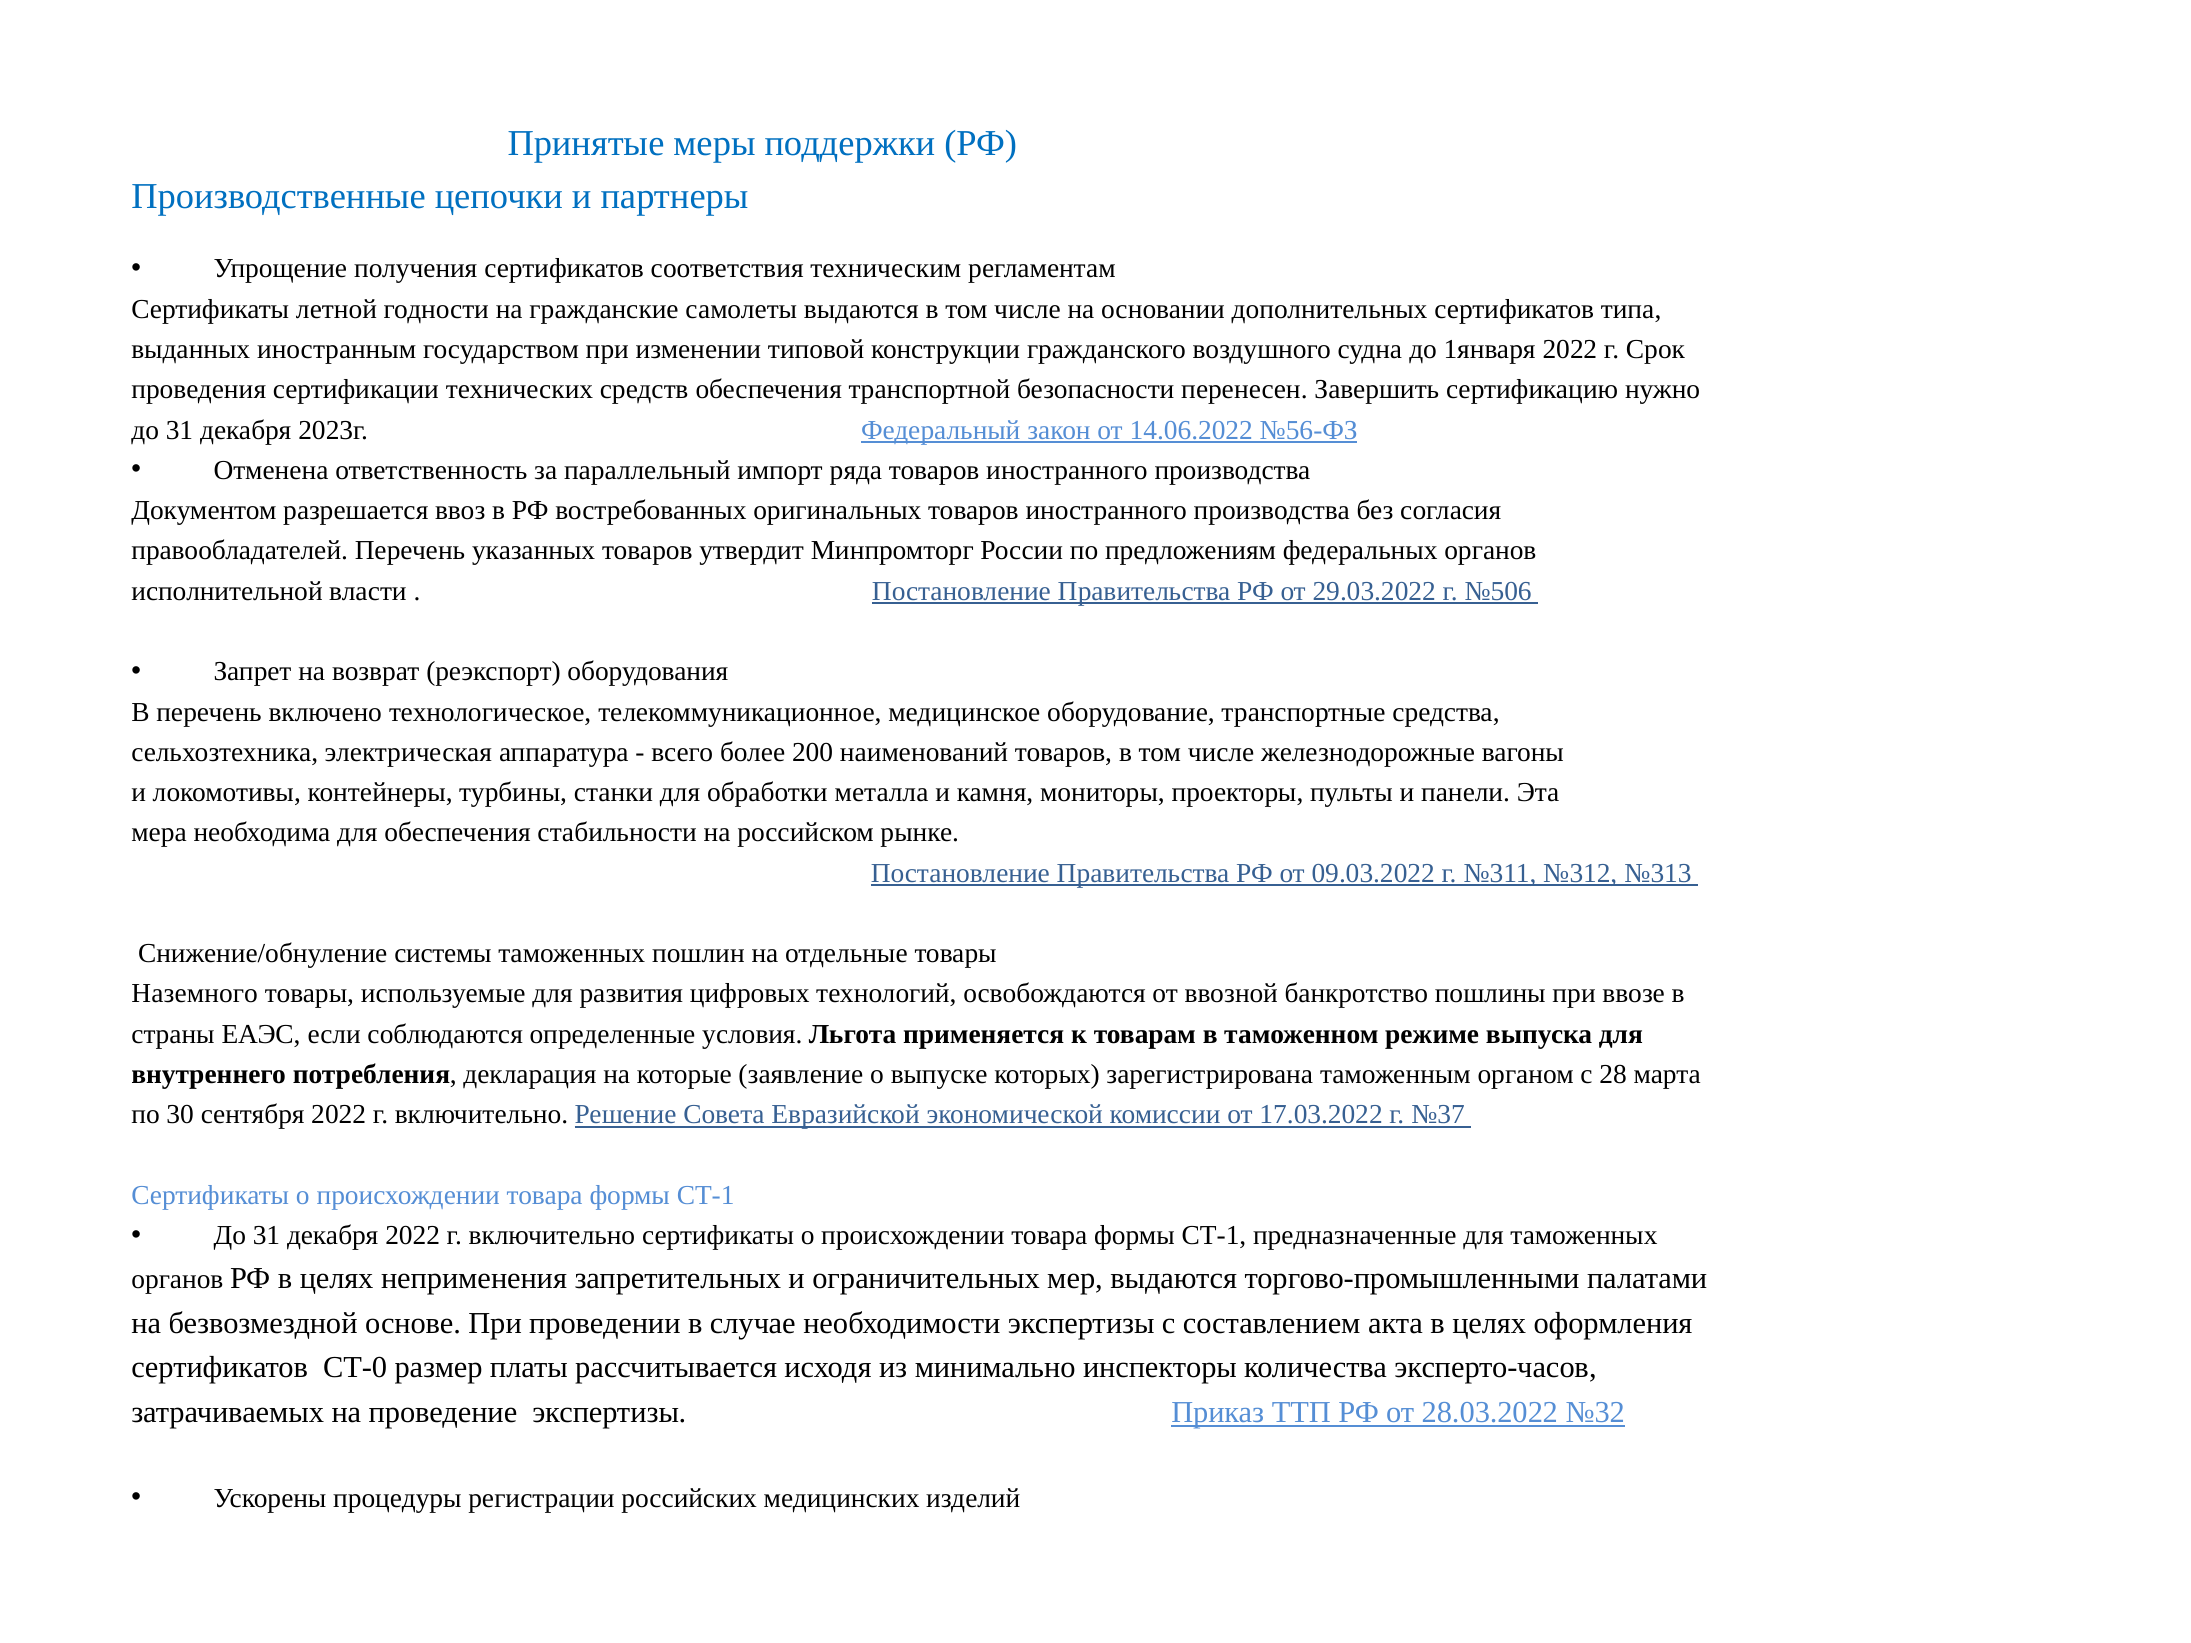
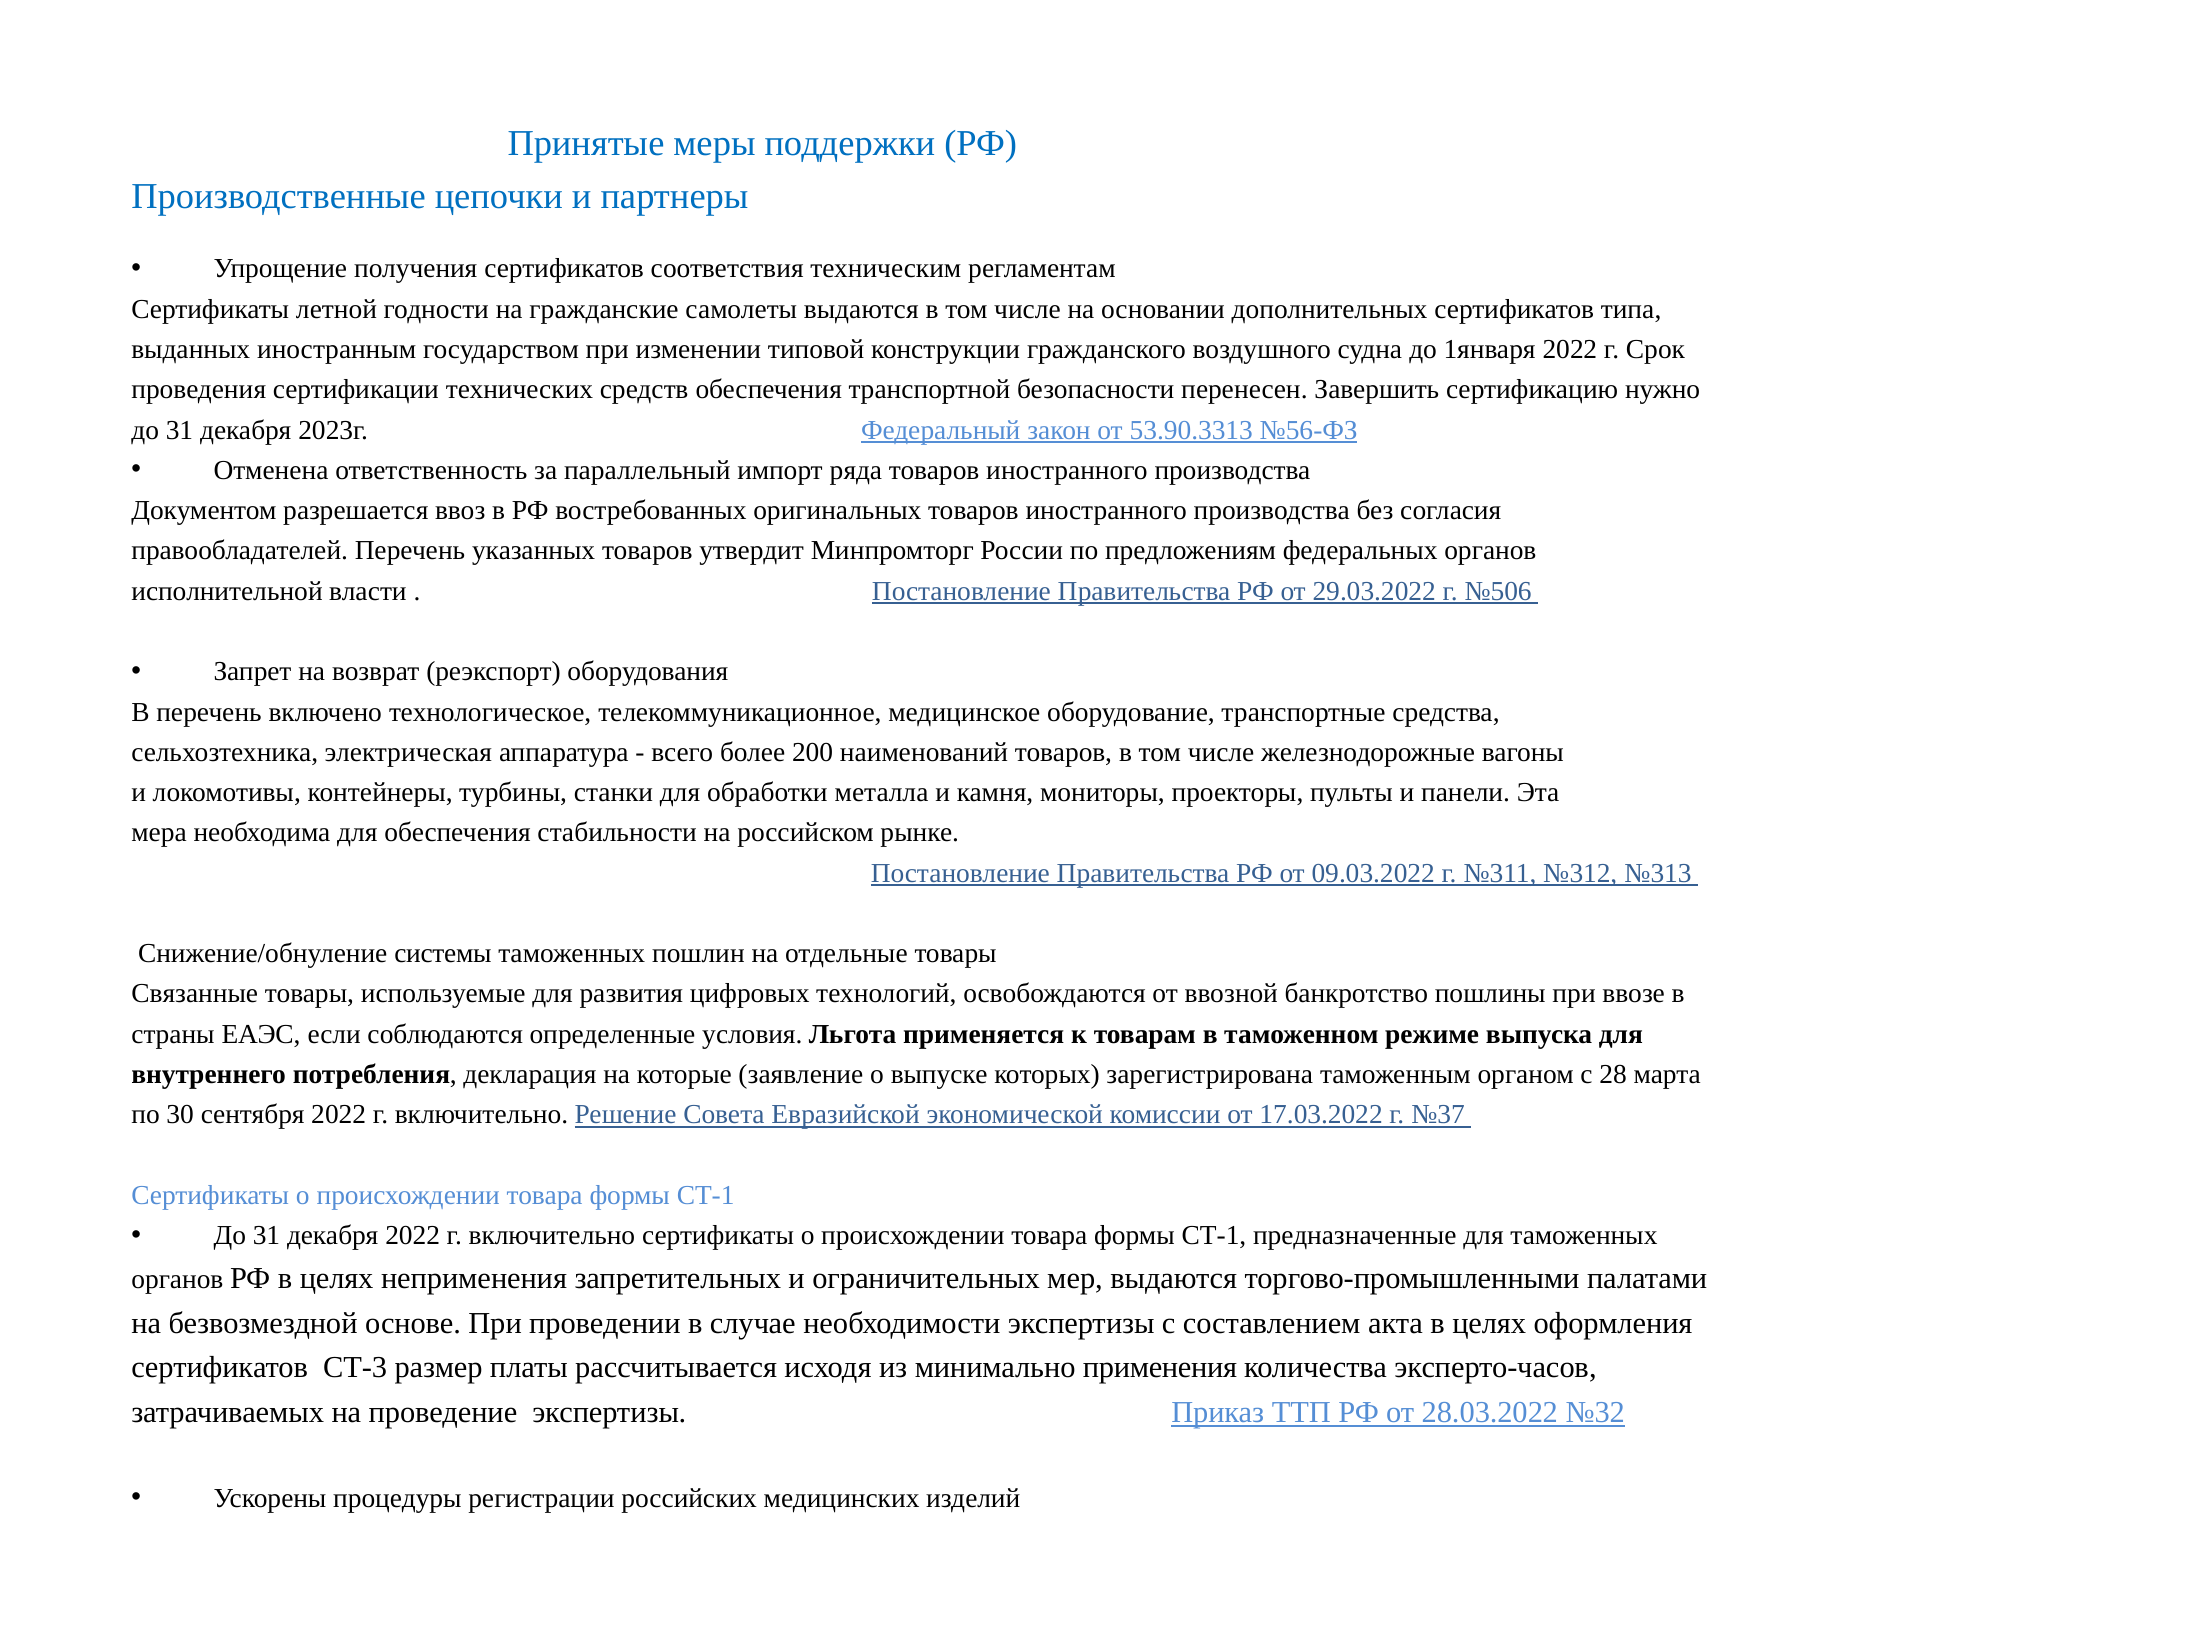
14.06.2022: 14.06.2022 -> 53.90.3313
Наземного: Наземного -> Связанные
СТ-0: СТ-0 -> СТ-3
инспекторы: инспекторы -> применения
